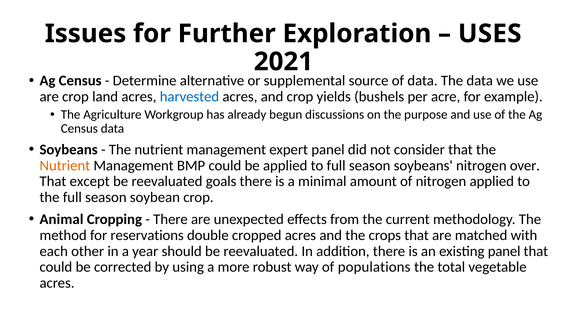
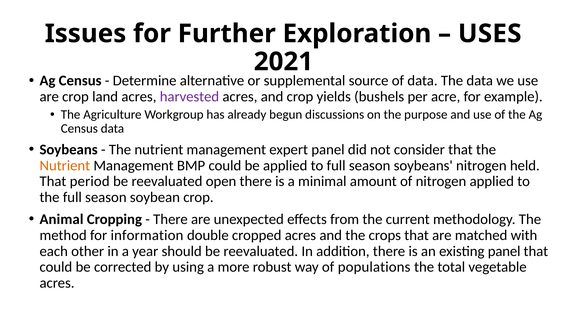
harvested colour: blue -> purple
over: over -> held
except: except -> period
goals: goals -> open
reservations: reservations -> information
